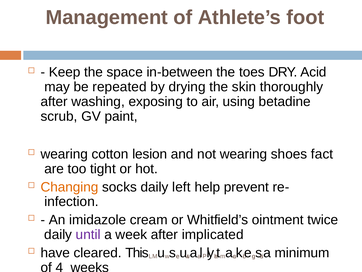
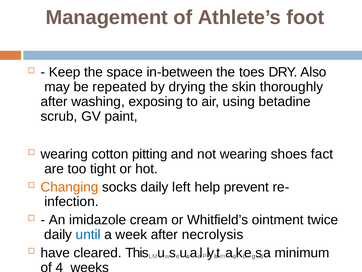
Acid: Acid -> Also
lesion: lesion -> pitting
until colour: purple -> blue
implicated: implicated -> necrolysis
